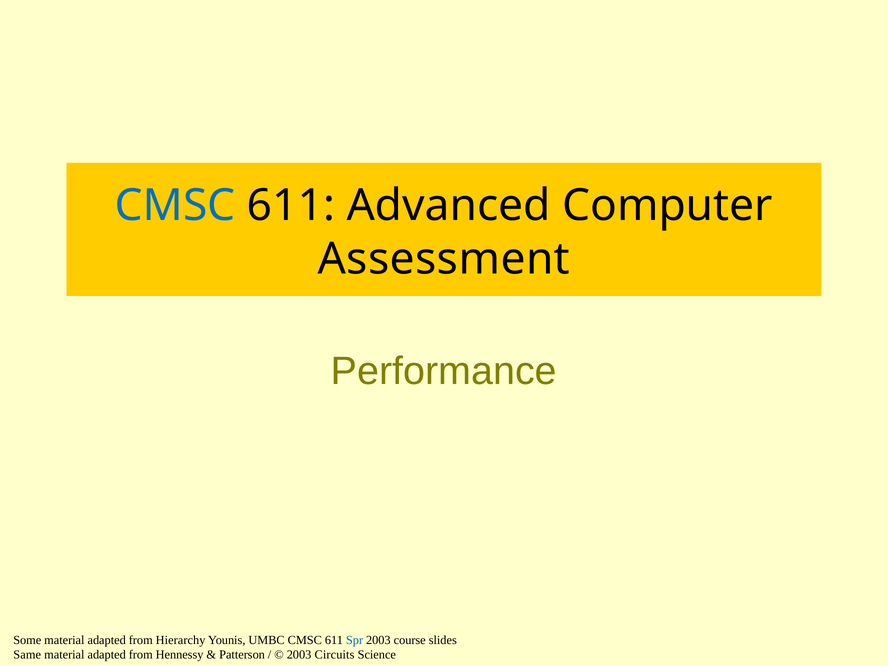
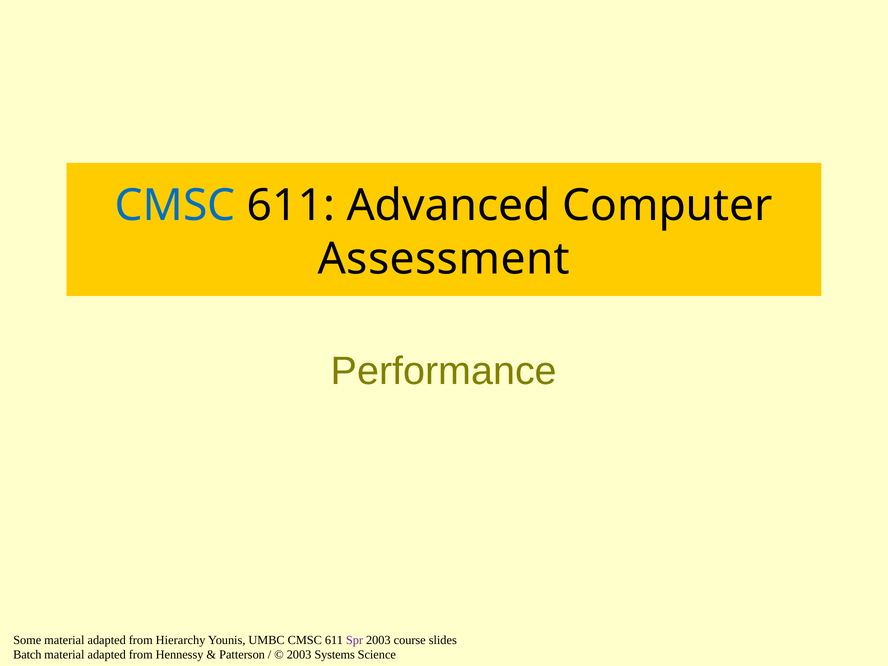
Spr colour: blue -> purple
Same: Same -> Batch
Circuits: Circuits -> Systems
